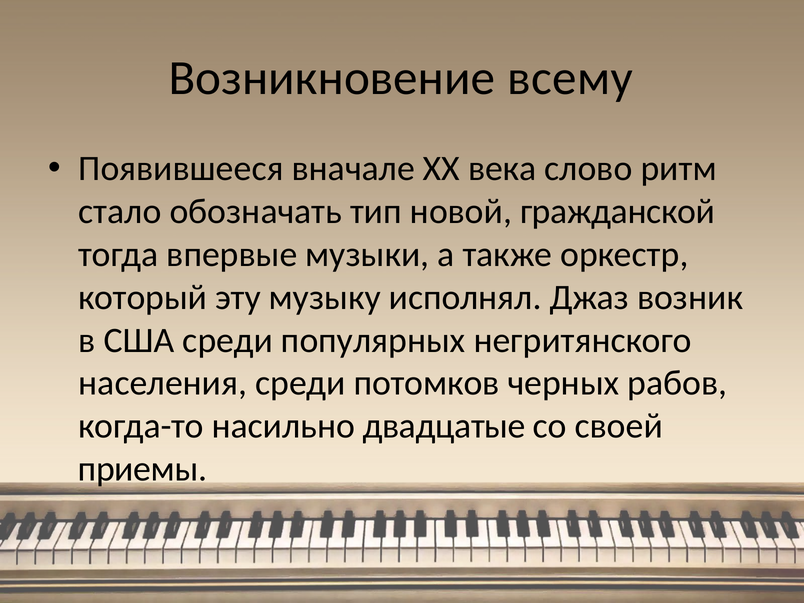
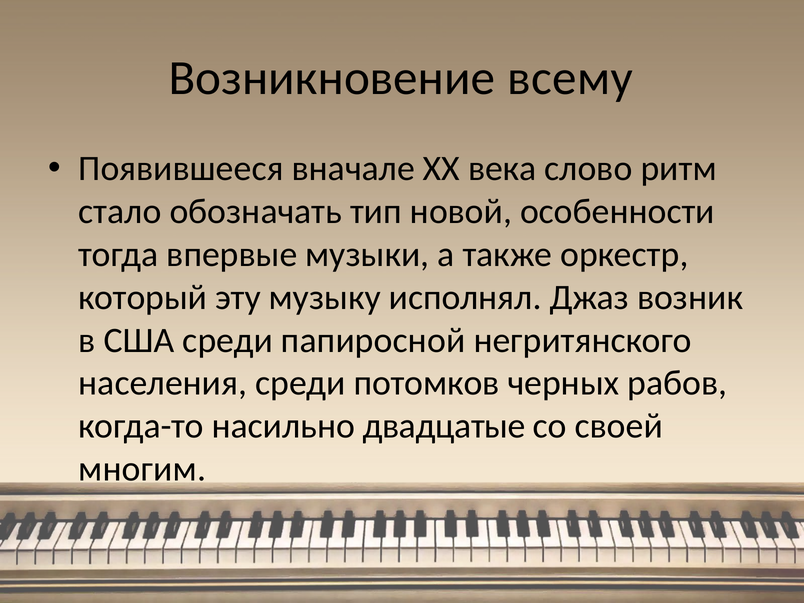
гражданской: гражданской -> особенности
популярных: популярных -> папиросной
приемы: приемы -> многим
